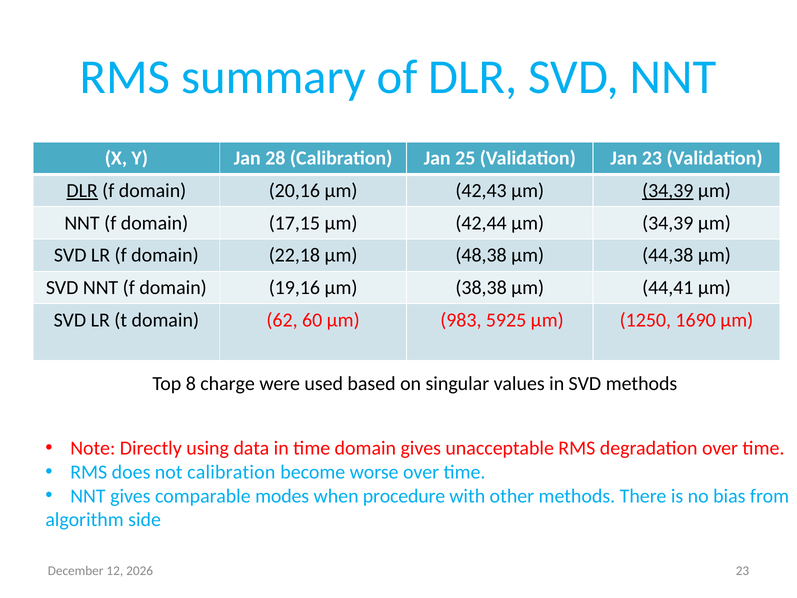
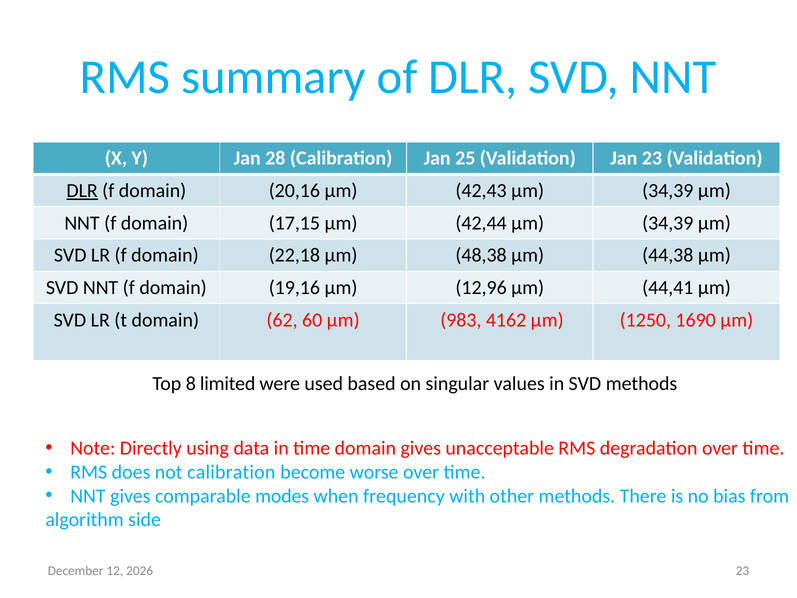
34,39 at (668, 191) underline: present -> none
38,38: 38,38 -> 12,96
5925: 5925 -> 4162
charge: charge -> limited
procedure: procedure -> frequency
